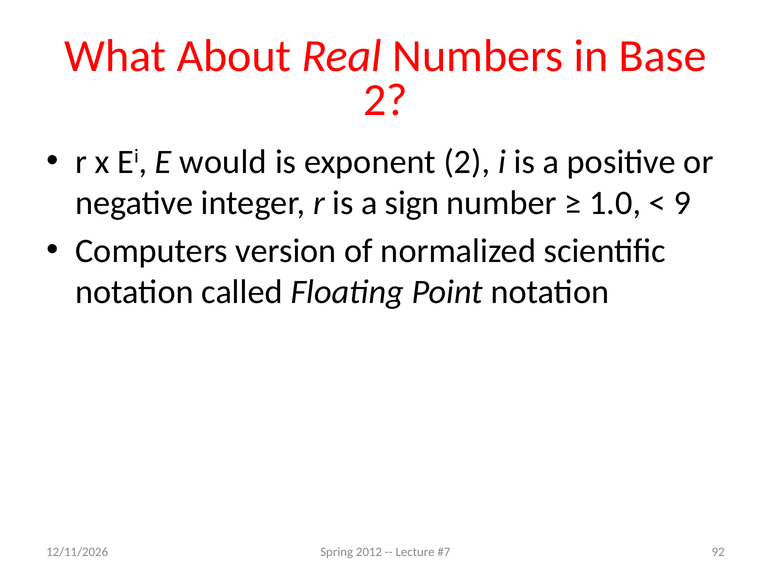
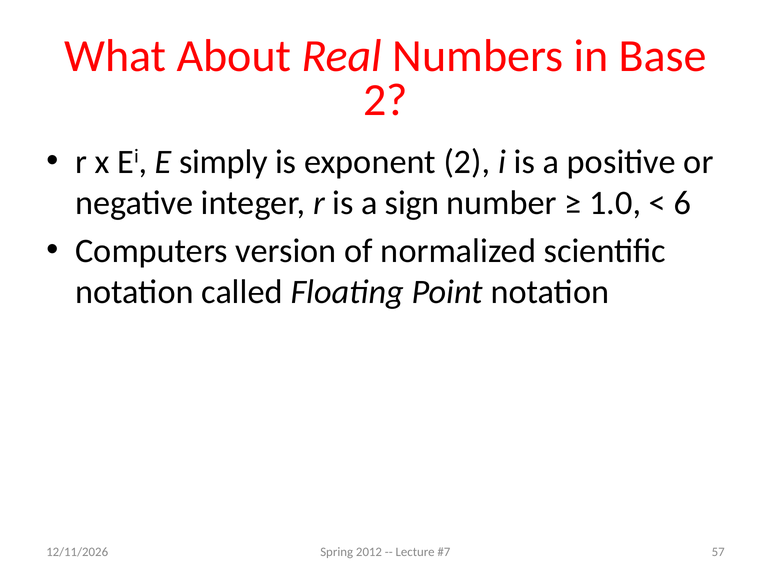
would: would -> simply
9: 9 -> 6
92: 92 -> 57
